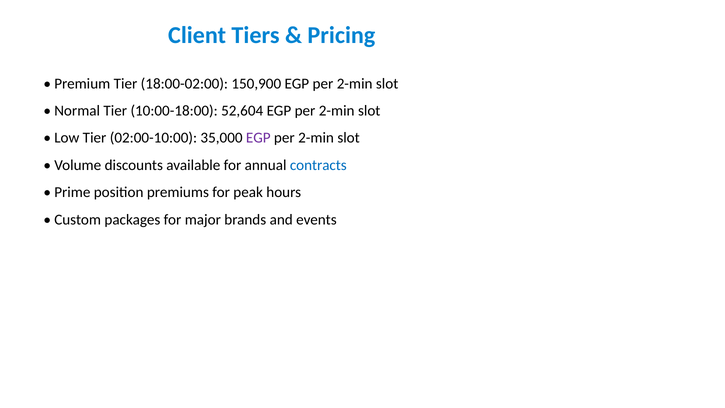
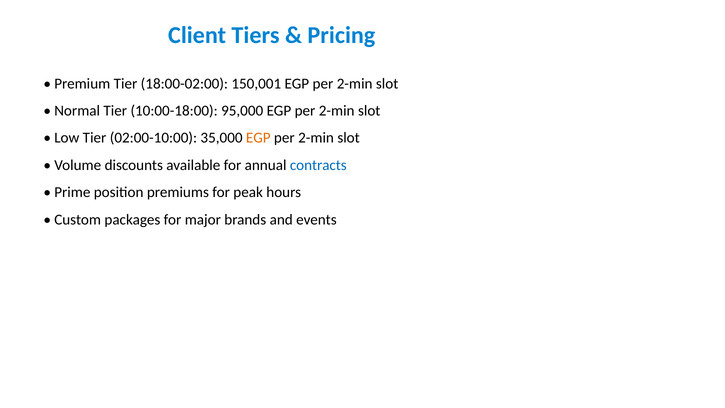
150,900: 150,900 -> 150,001
52,604: 52,604 -> 95,000
EGP at (258, 138) colour: purple -> orange
